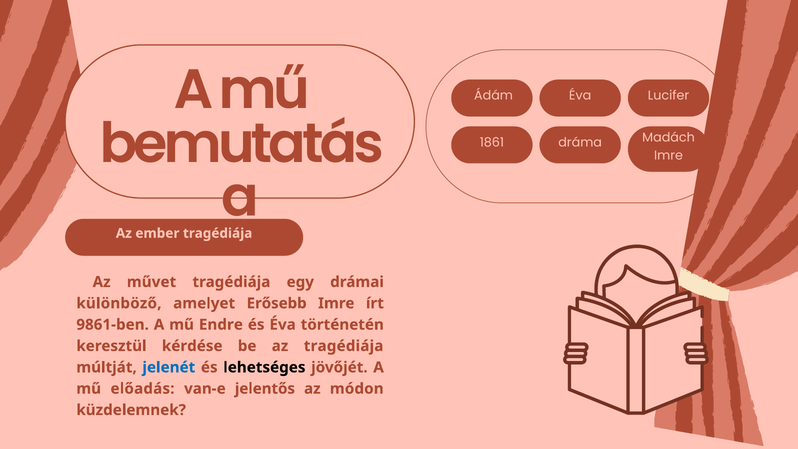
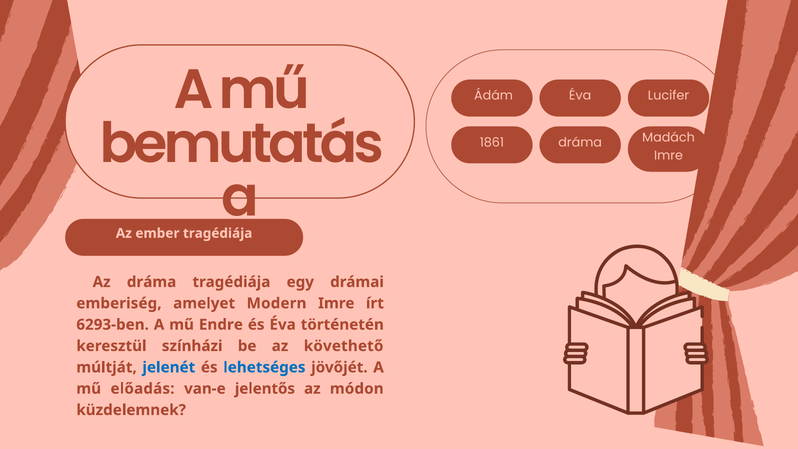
Az művet: művet -> dráma
különböző: különböző -> emberiség
Erősebb: Erősebb -> Modern
9861-ben: 9861-ben -> 6293-ben
kérdése: kérdése -> színházi
az tragédiája: tragédiája -> követhető
lehetséges colour: black -> blue
